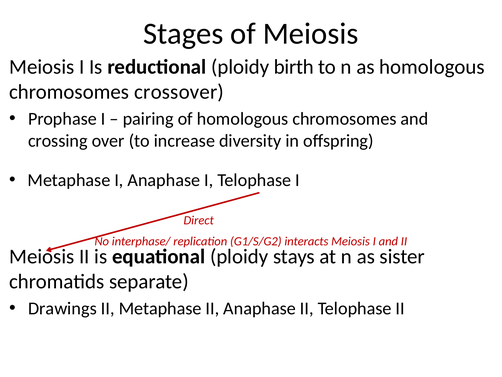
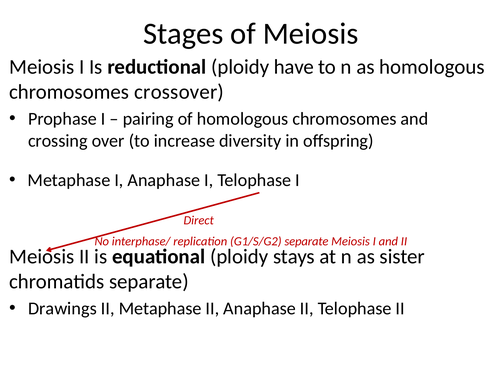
birth: birth -> have
G1/S/G2 interacts: interacts -> separate
